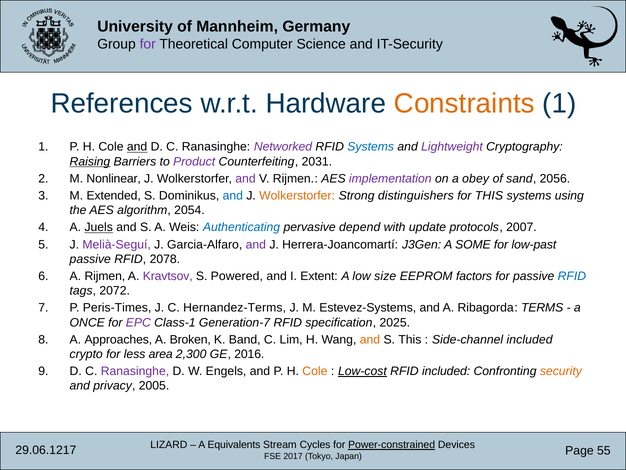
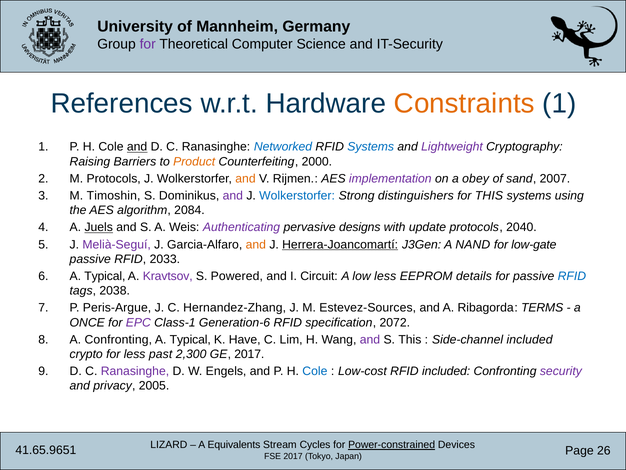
Networked colour: purple -> blue
Raising underline: present -> none
Product colour: purple -> orange
2031: 2031 -> 2000
M Nonlinear: Nonlinear -> Protocols
and at (245, 178) colour: purple -> orange
2056: 2056 -> 2007
Extended: Extended -> Timoshin
and at (233, 196) colour: blue -> purple
Wolkerstorfer at (297, 196) colour: orange -> blue
2054: 2054 -> 2084
Authenticating colour: blue -> purple
depend: depend -> designs
2007: 2007 -> 2040
and at (256, 244) colour: purple -> orange
Herrera-Joancomartí underline: none -> present
SOME: SOME -> NAND
low-past: low-past -> low-gate
2078: 2078 -> 2033
Rijmen at (105, 276): Rijmen -> Typical
Extent: Extent -> Circuit
low size: size -> less
factors: factors -> details
2072: 2072 -> 2038
Peris-Times: Peris-Times -> Peris-Argue
Hernandez-Terms: Hernandez-Terms -> Hernandez-Zhang
Estevez-Systems: Estevez-Systems -> Estevez-Sources
Generation-7: Generation-7 -> Generation-6
2025: 2025 -> 2072
A Approaches: Approaches -> Confronting
Broken at (190, 339): Broken -> Typical
Band: Band -> Have
and at (370, 339) colour: orange -> purple
area: area -> past
GE 2016: 2016 -> 2017
Cole at (315, 371) colour: orange -> blue
Low-cost underline: present -> none
security colour: orange -> purple
29.06.1217: 29.06.1217 -> 41.65.9651
55: 55 -> 26
